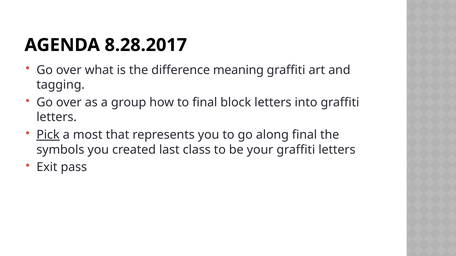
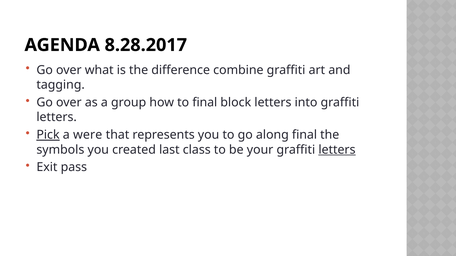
meaning: meaning -> combine
most: most -> were
letters at (337, 150) underline: none -> present
